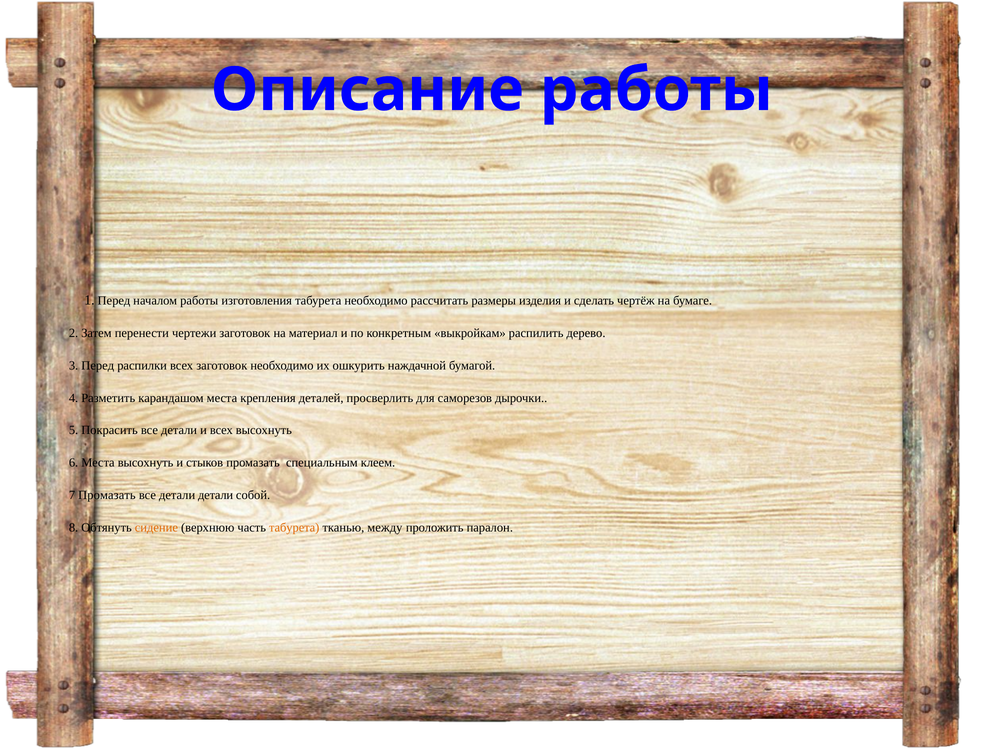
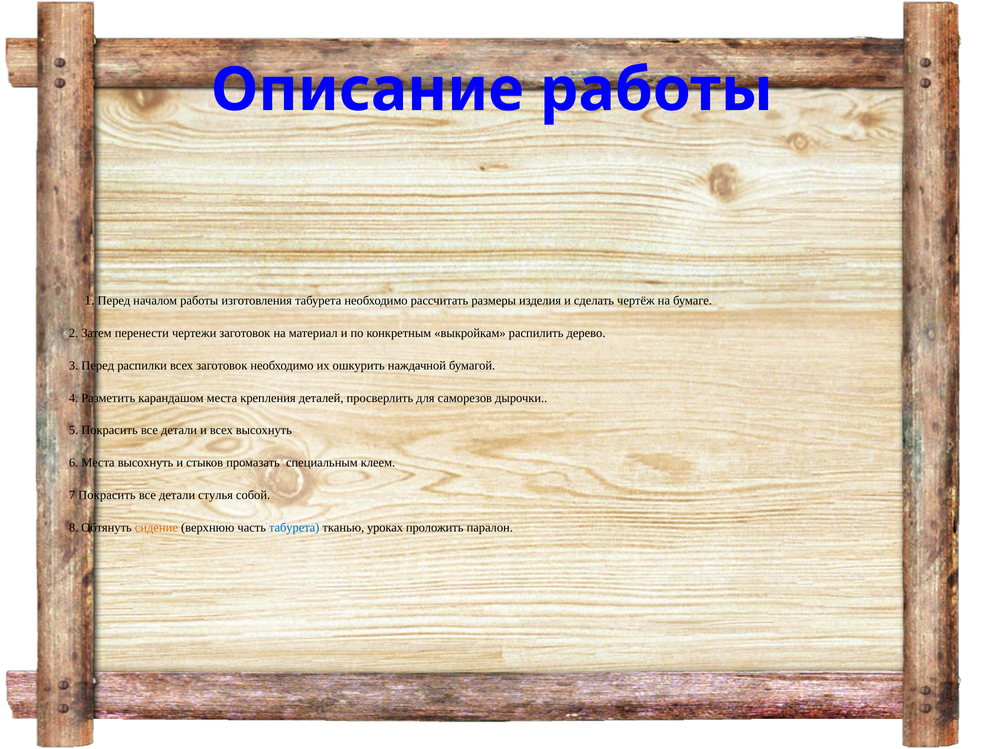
7 Промазать: Промазать -> Покрасить
детали детали: детали -> стулья
табурета at (294, 527) colour: orange -> blue
между: между -> уроках
